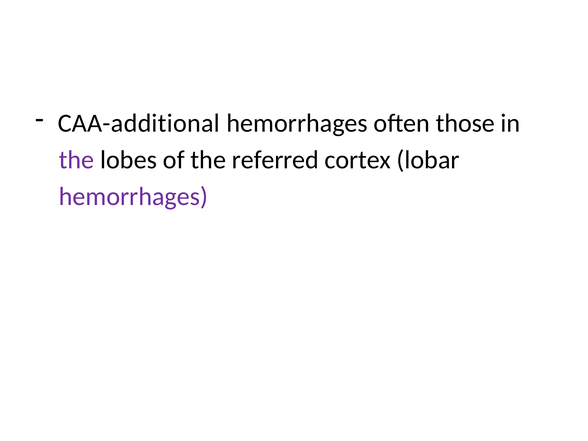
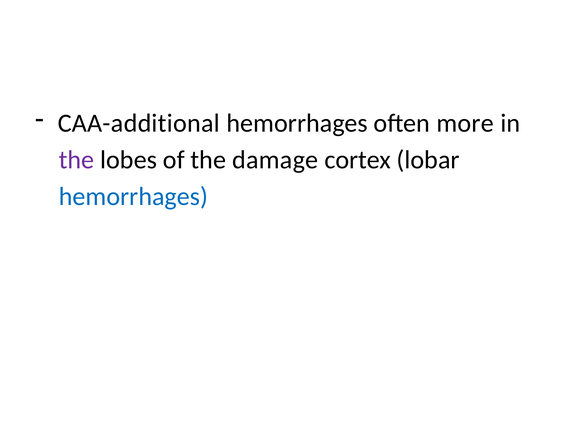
those: those -> more
referred: referred -> damage
hemorrhages at (133, 197) colour: purple -> blue
